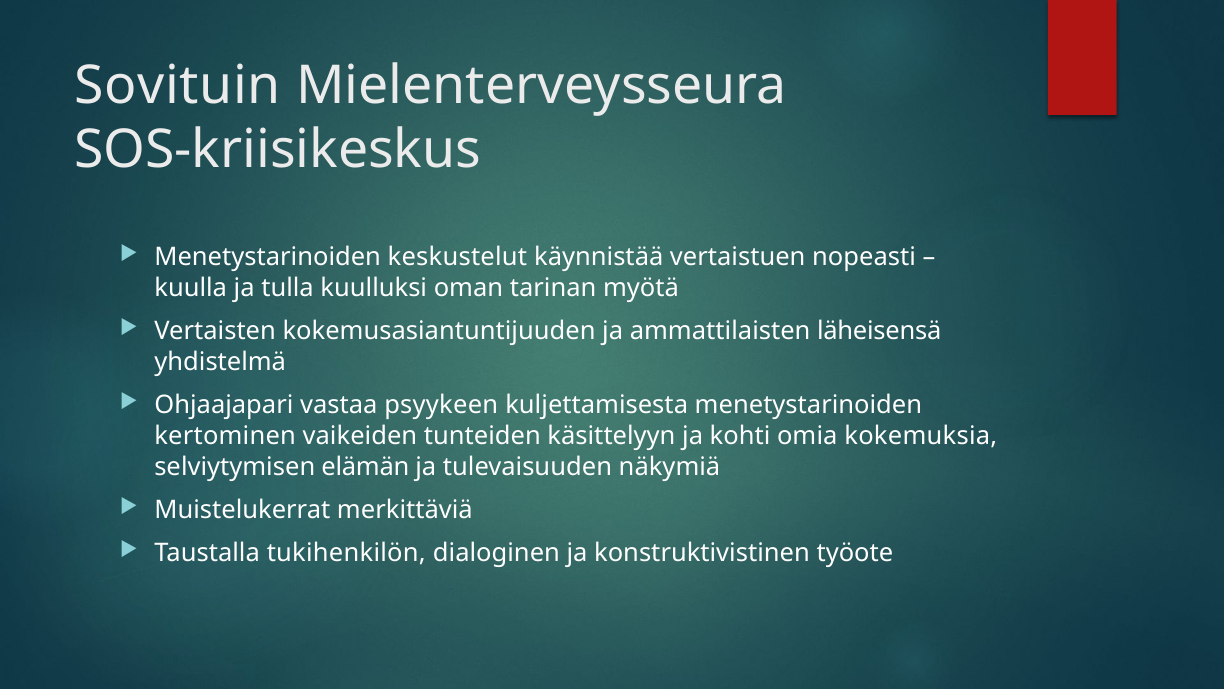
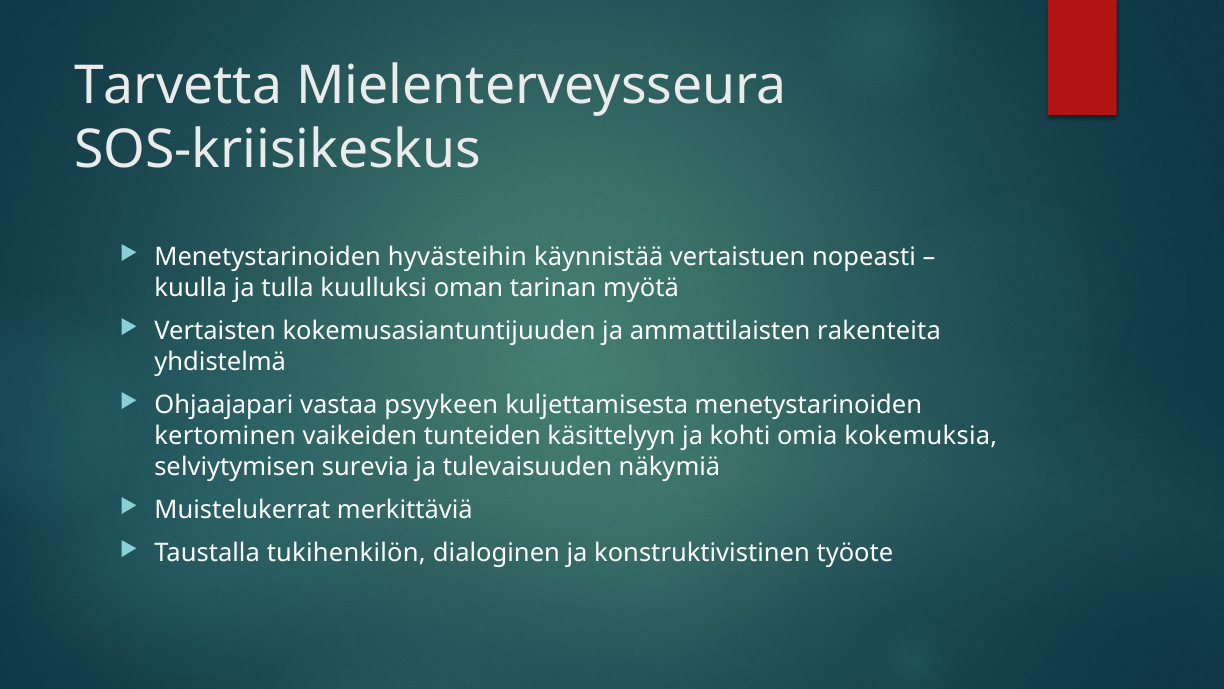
Sovituin: Sovituin -> Tarvetta
keskustelut: keskustelut -> hyvästeihin
läheisensä: läheisensä -> rakenteita
elämän: elämän -> surevia
